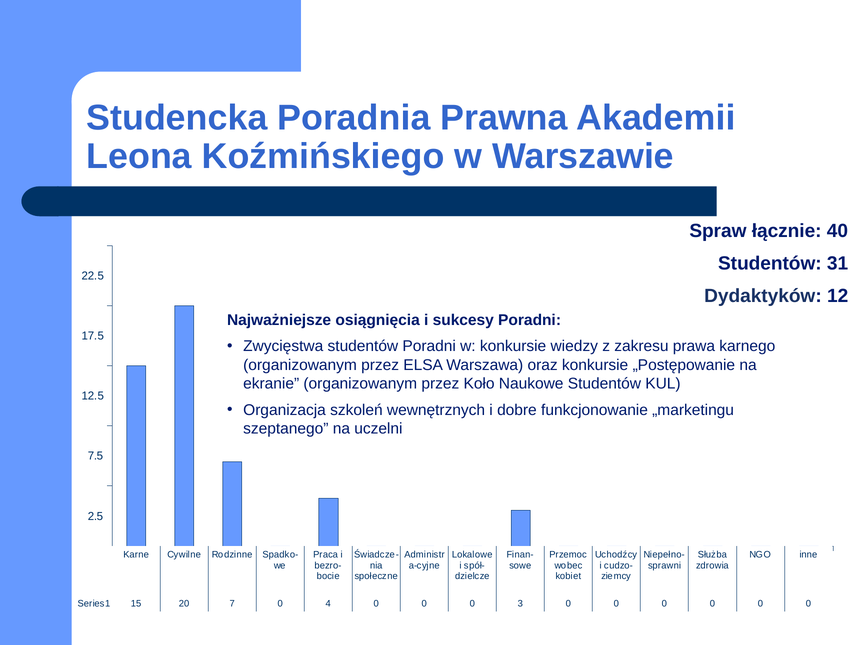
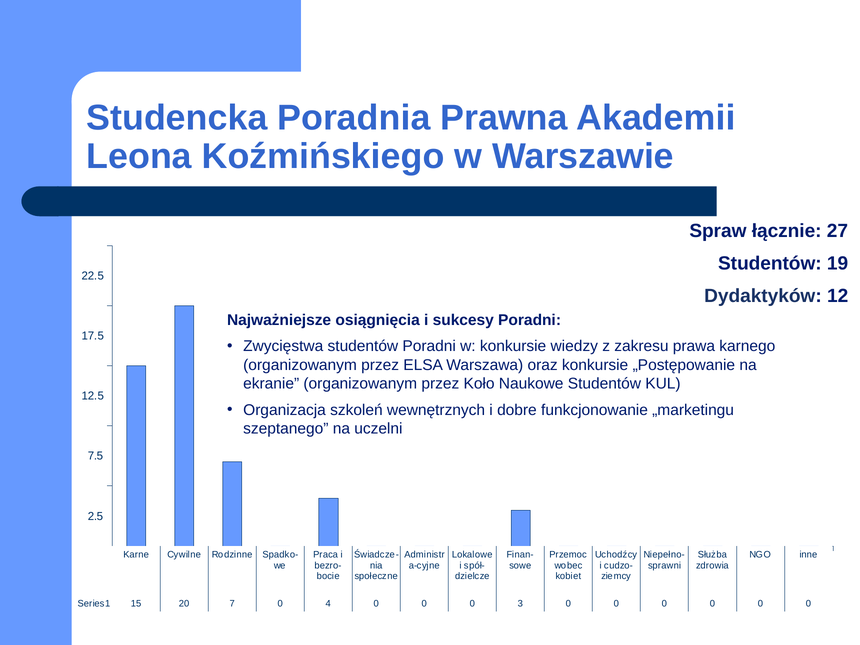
40: 40 -> 27
31: 31 -> 19
